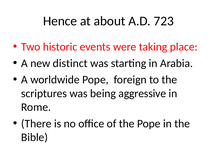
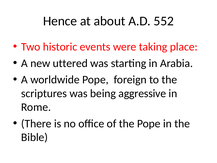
723: 723 -> 552
distinct: distinct -> uttered
